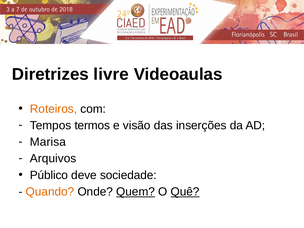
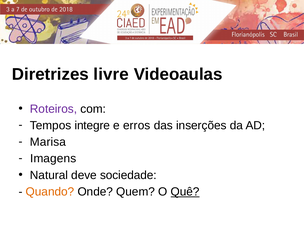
Roteiros colour: orange -> purple
termos: termos -> integre
visão: visão -> erros
Arquivos: Arquivos -> Imagens
Público: Público -> Natural
Quem underline: present -> none
